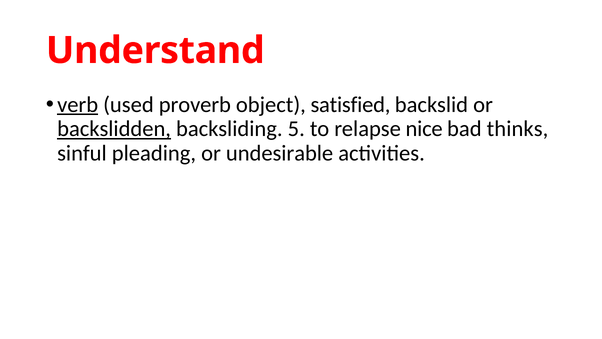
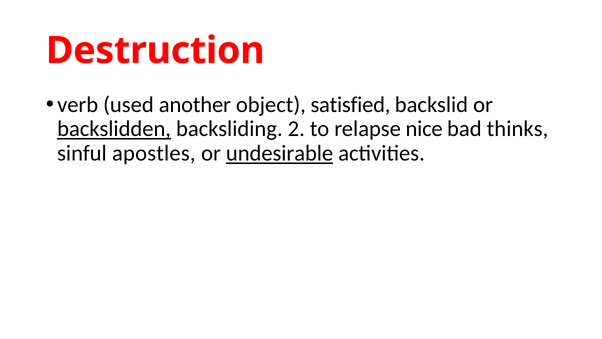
Understand: Understand -> Destruction
verb underline: present -> none
proverb: proverb -> another
5: 5 -> 2
pleading: pleading -> apostles
undesirable underline: none -> present
